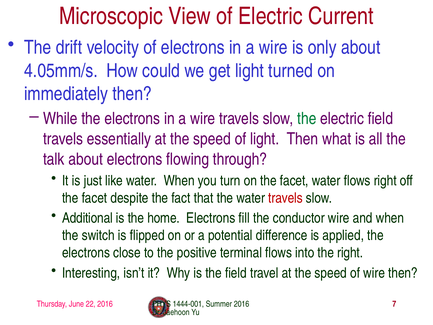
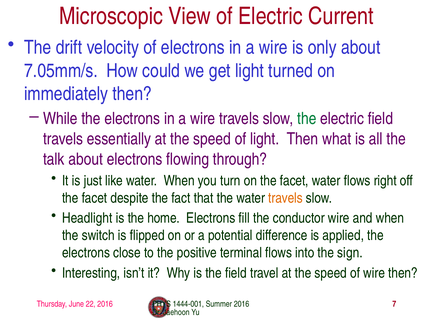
4.05mm/s: 4.05mm/s -> 7.05mm/s
travels at (285, 198) colour: red -> orange
Additional: Additional -> Headlight
the right: right -> sign
